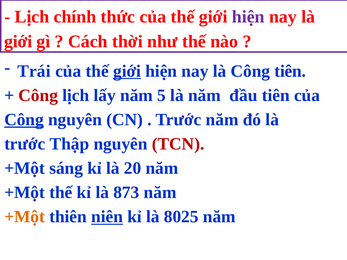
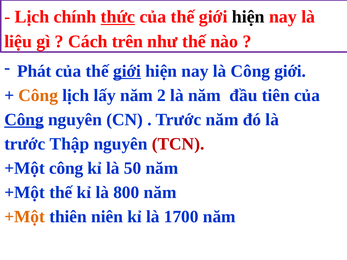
thức underline: none -> present
hiện at (248, 17) colour: purple -> black
giới at (18, 41): giới -> liệu
thời: thời -> trên
Trái: Trái -> Phát
Công tiên: tiên -> giới
Công at (38, 95) colour: red -> orange
5: 5 -> 2
+Một sáng: sáng -> công
20: 20 -> 50
873: 873 -> 800
niên underline: present -> none
8025: 8025 -> 1700
